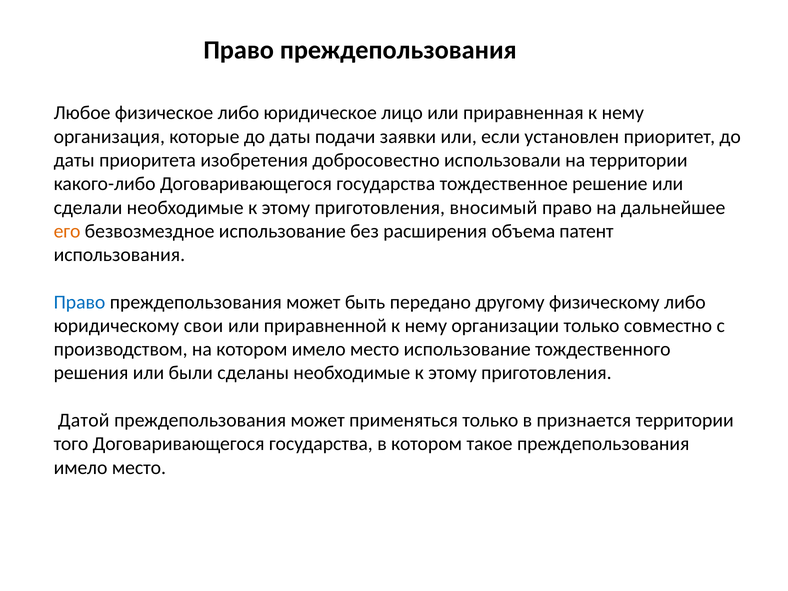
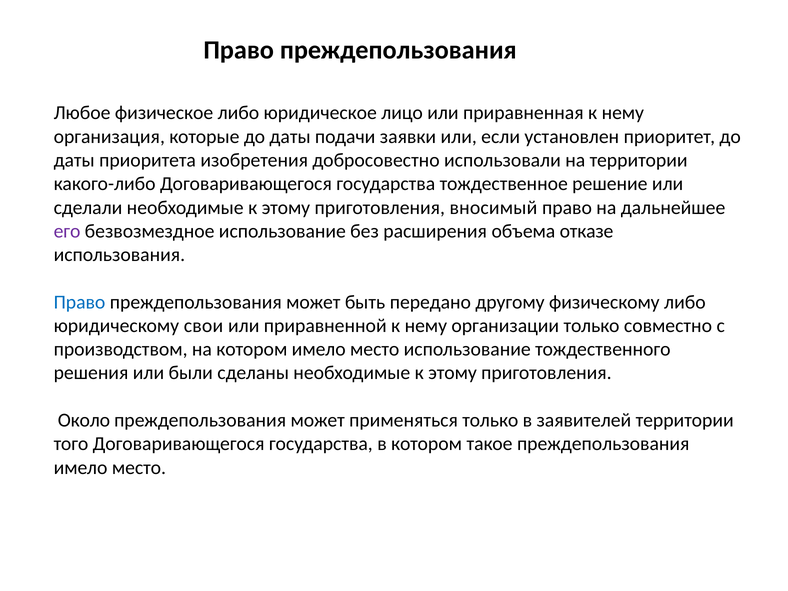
его colour: orange -> purple
патент: патент -> отказе
Датой: Датой -> Около
признается: признается -> заявителей
